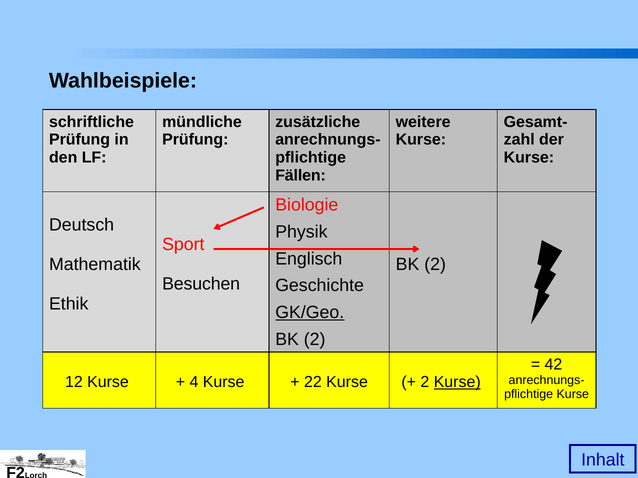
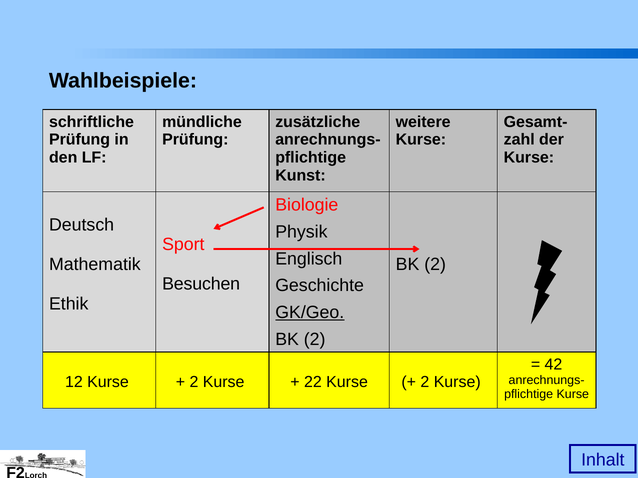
Fällen: Fällen -> Kunst
4 at (194, 383): 4 -> 2
Kurse at (457, 383) underline: present -> none
